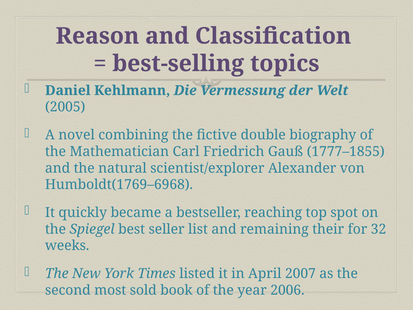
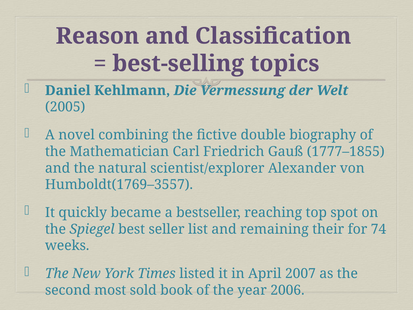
Humboldt(1769–6968: Humboldt(1769–6968 -> Humboldt(1769–3557
32: 32 -> 74
